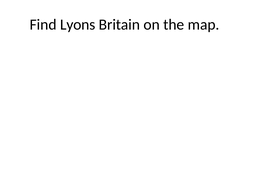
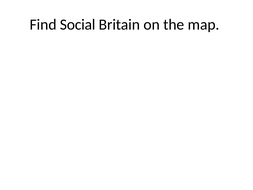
Lyons: Lyons -> Social
